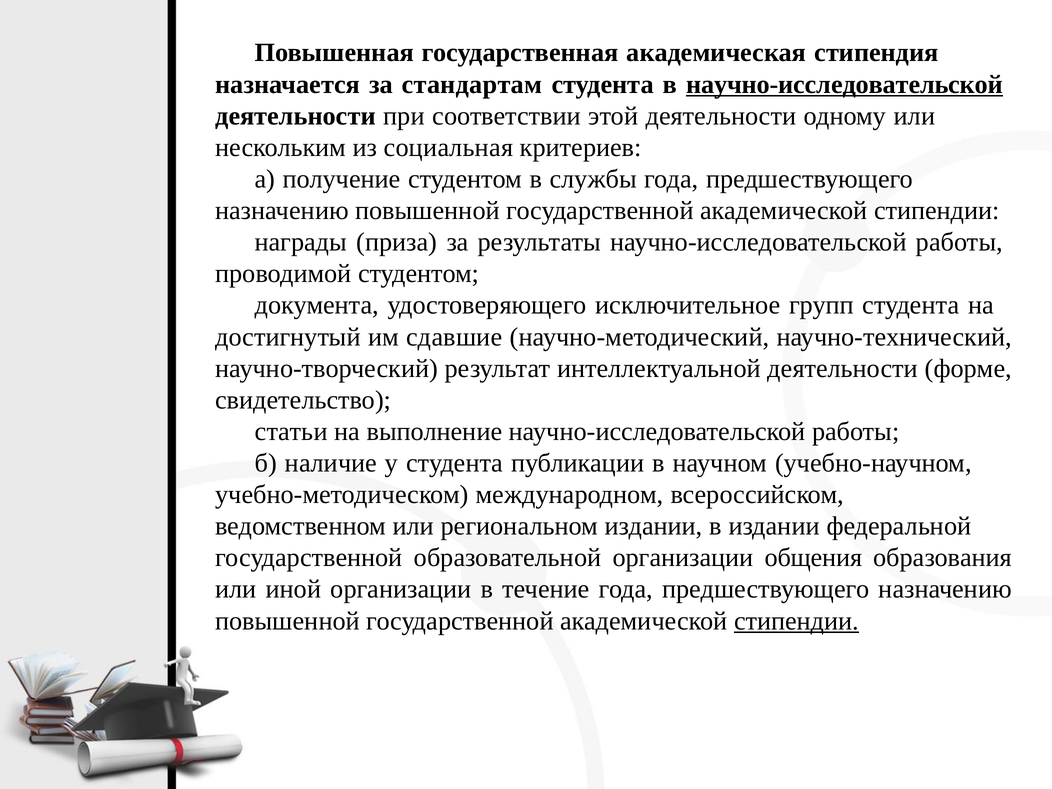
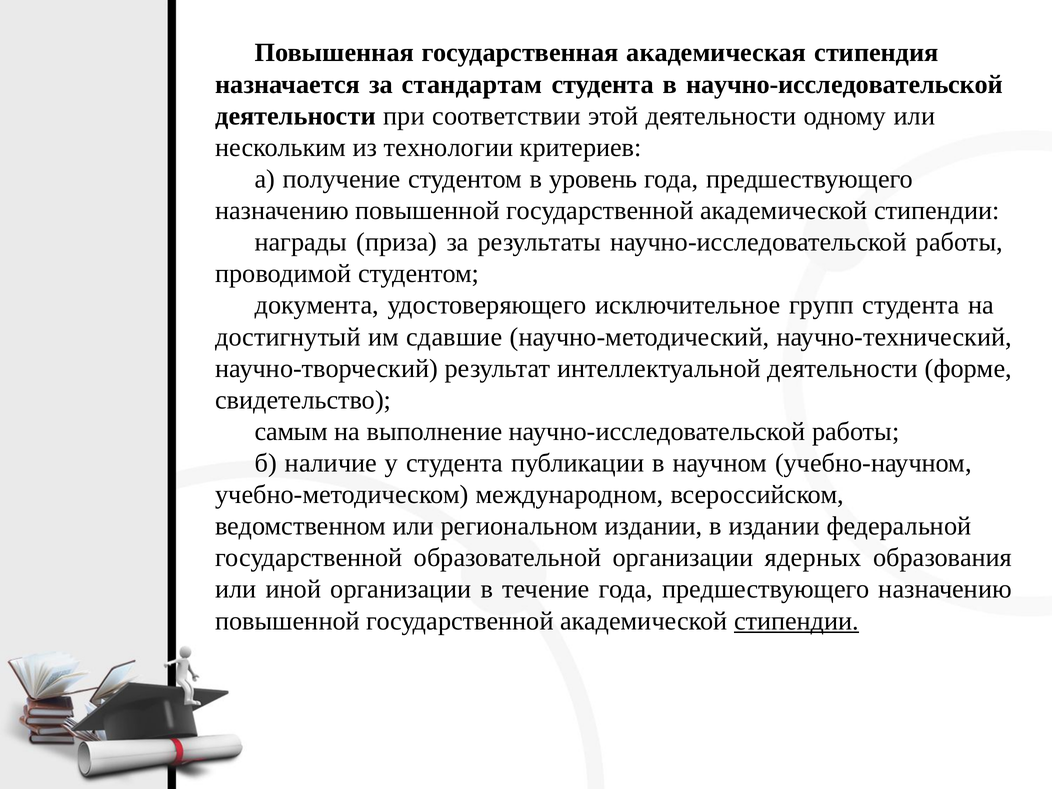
научно-исследовательской at (845, 84) underline: present -> none
социальная: социальная -> технологии
службы: службы -> уровень
статьи: статьи -> самым
общения: общения -> ядерных
